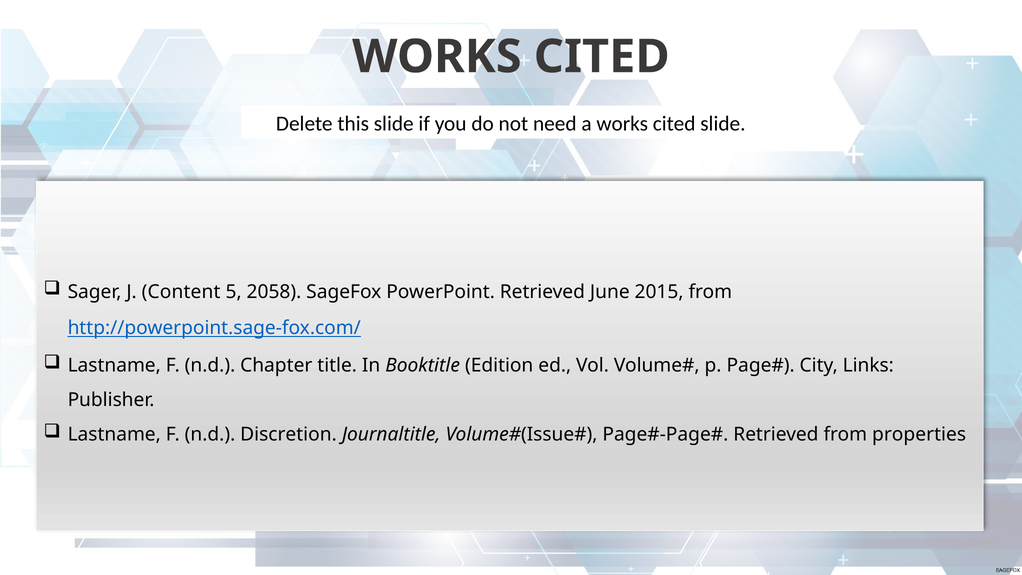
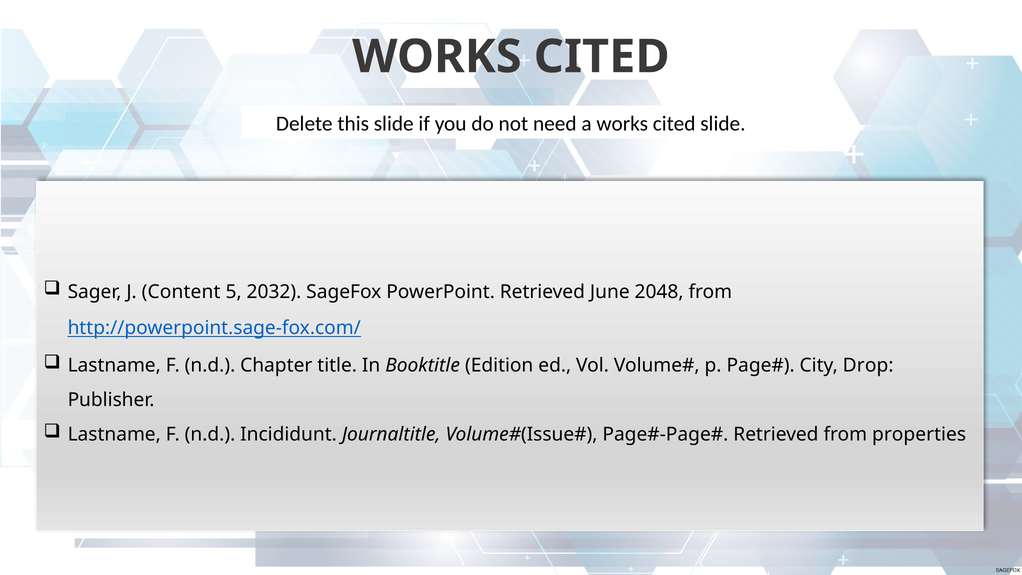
2058: 2058 -> 2032
2015: 2015 -> 2048
Links: Links -> Drop
Discretion: Discretion -> Incididunt
